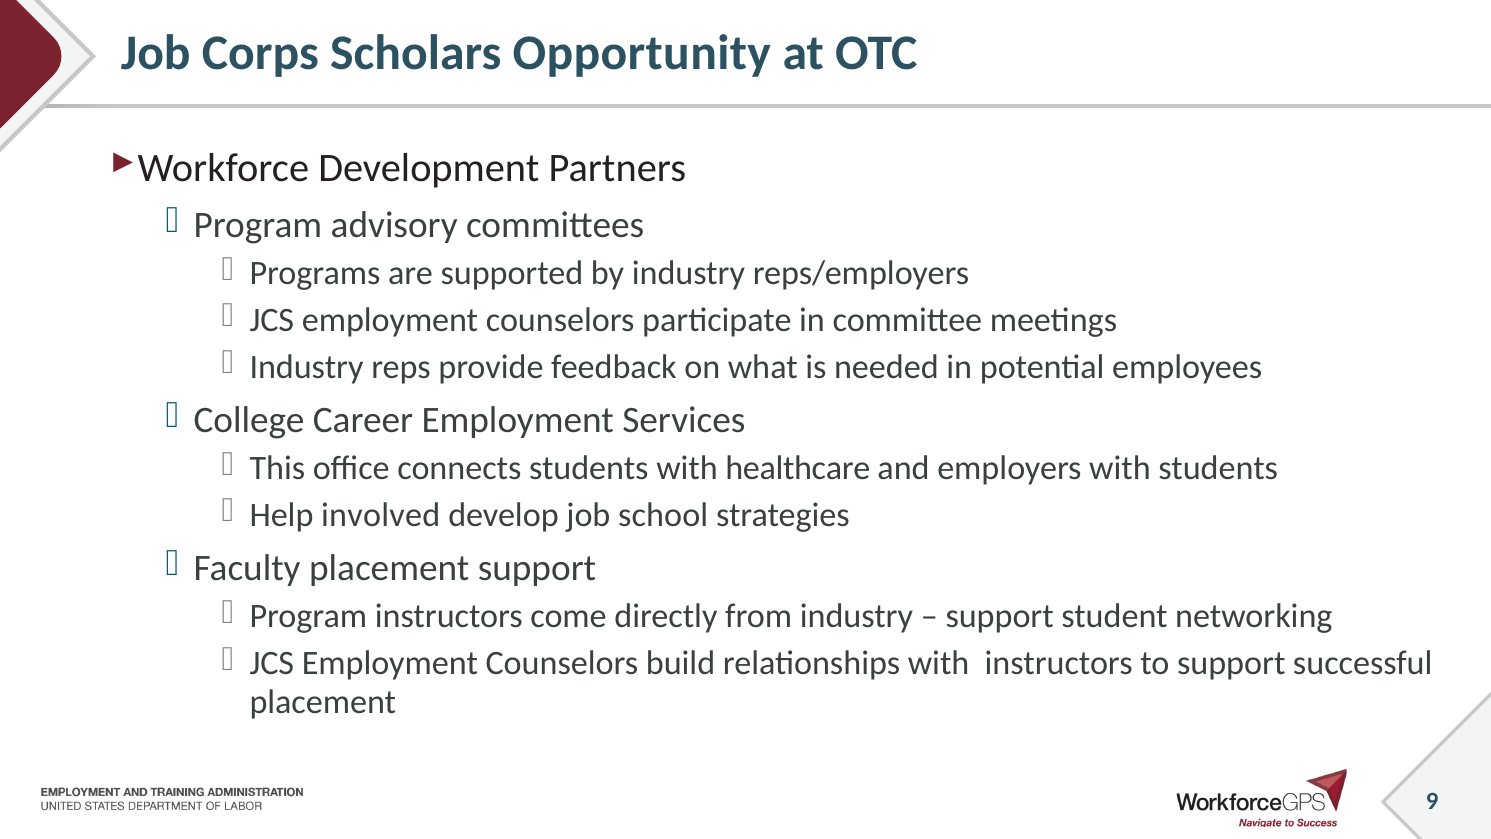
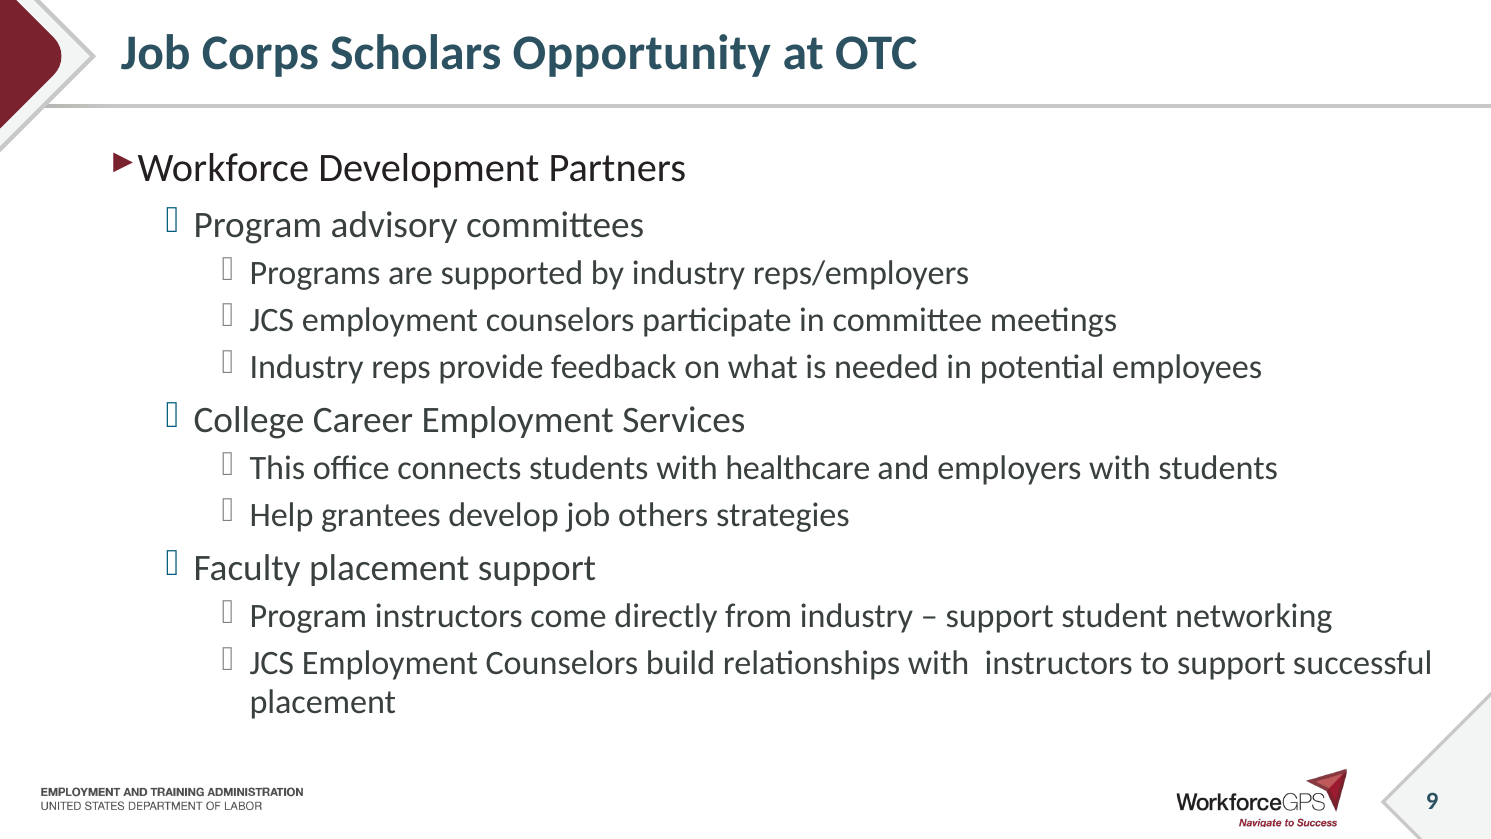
involved: involved -> grantees
school: school -> others
